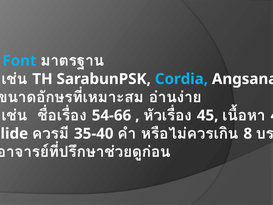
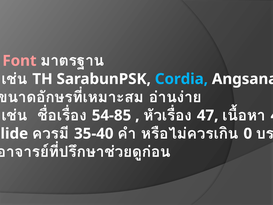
Font colour: light blue -> pink
54-66: 54-66 -> 54-85
45: 45 -> 47
8: 8 -> 0
